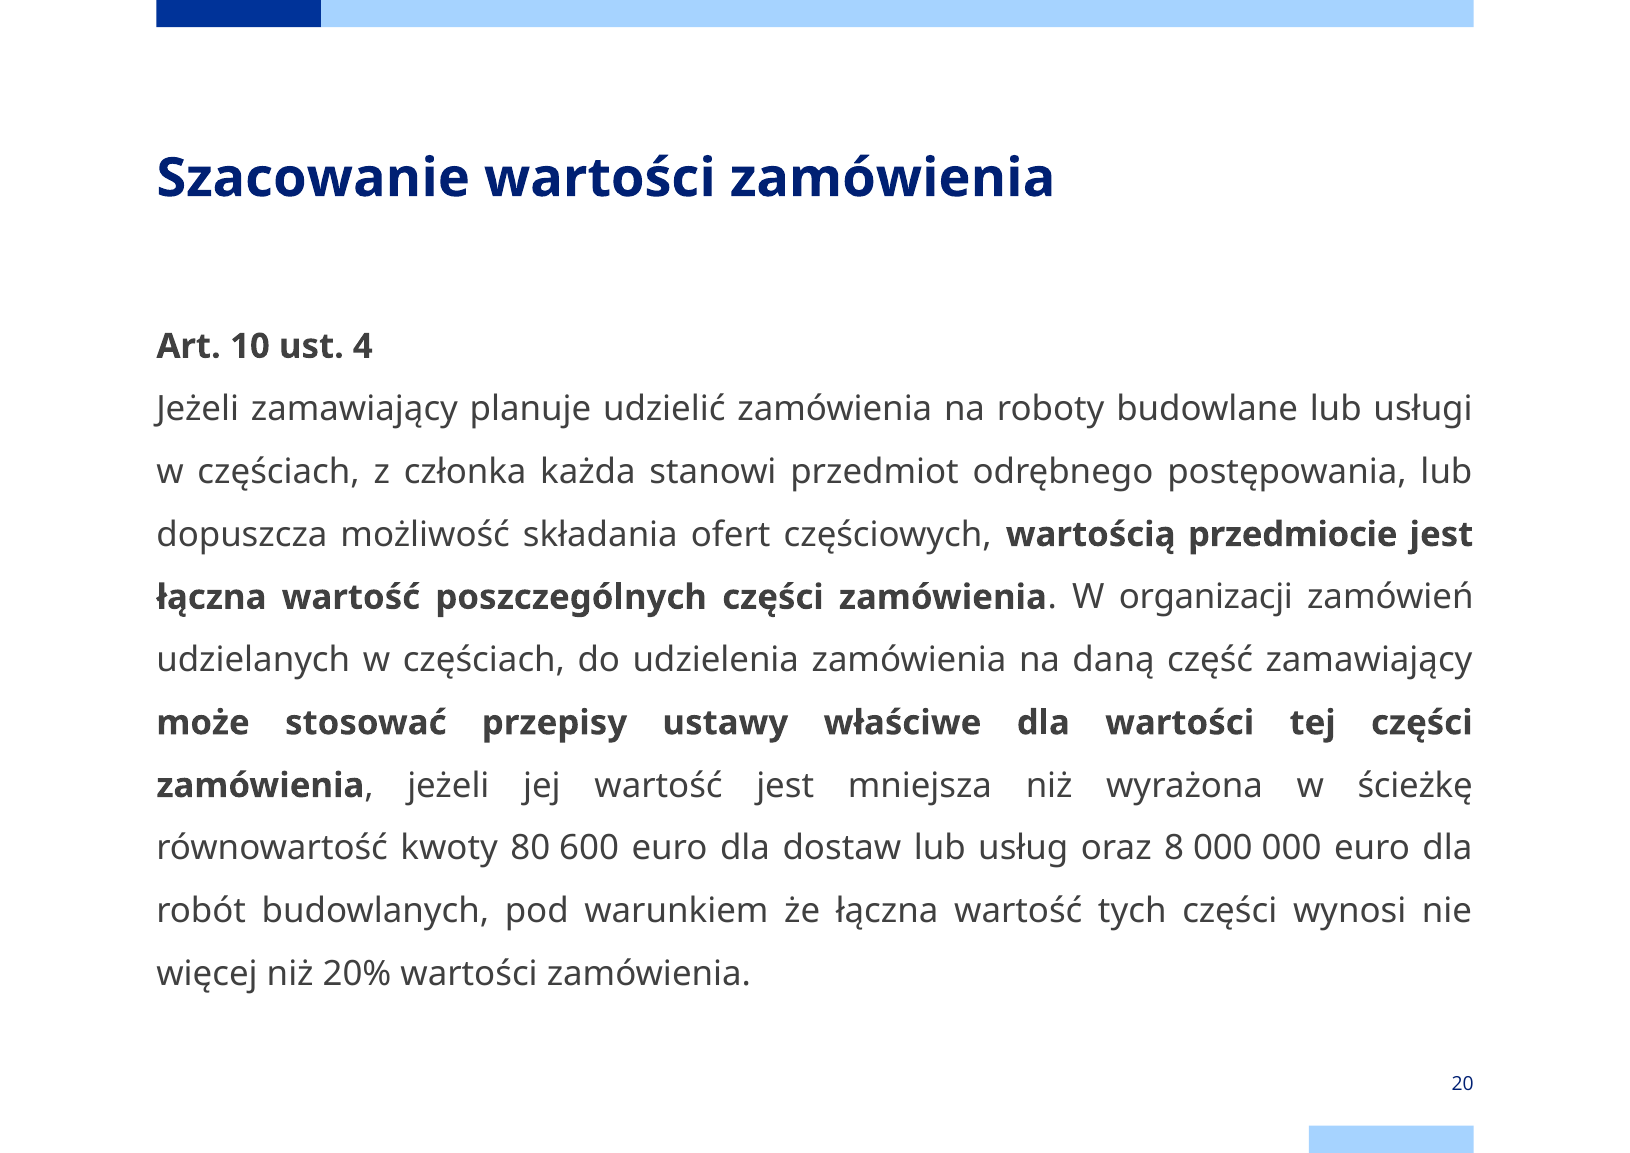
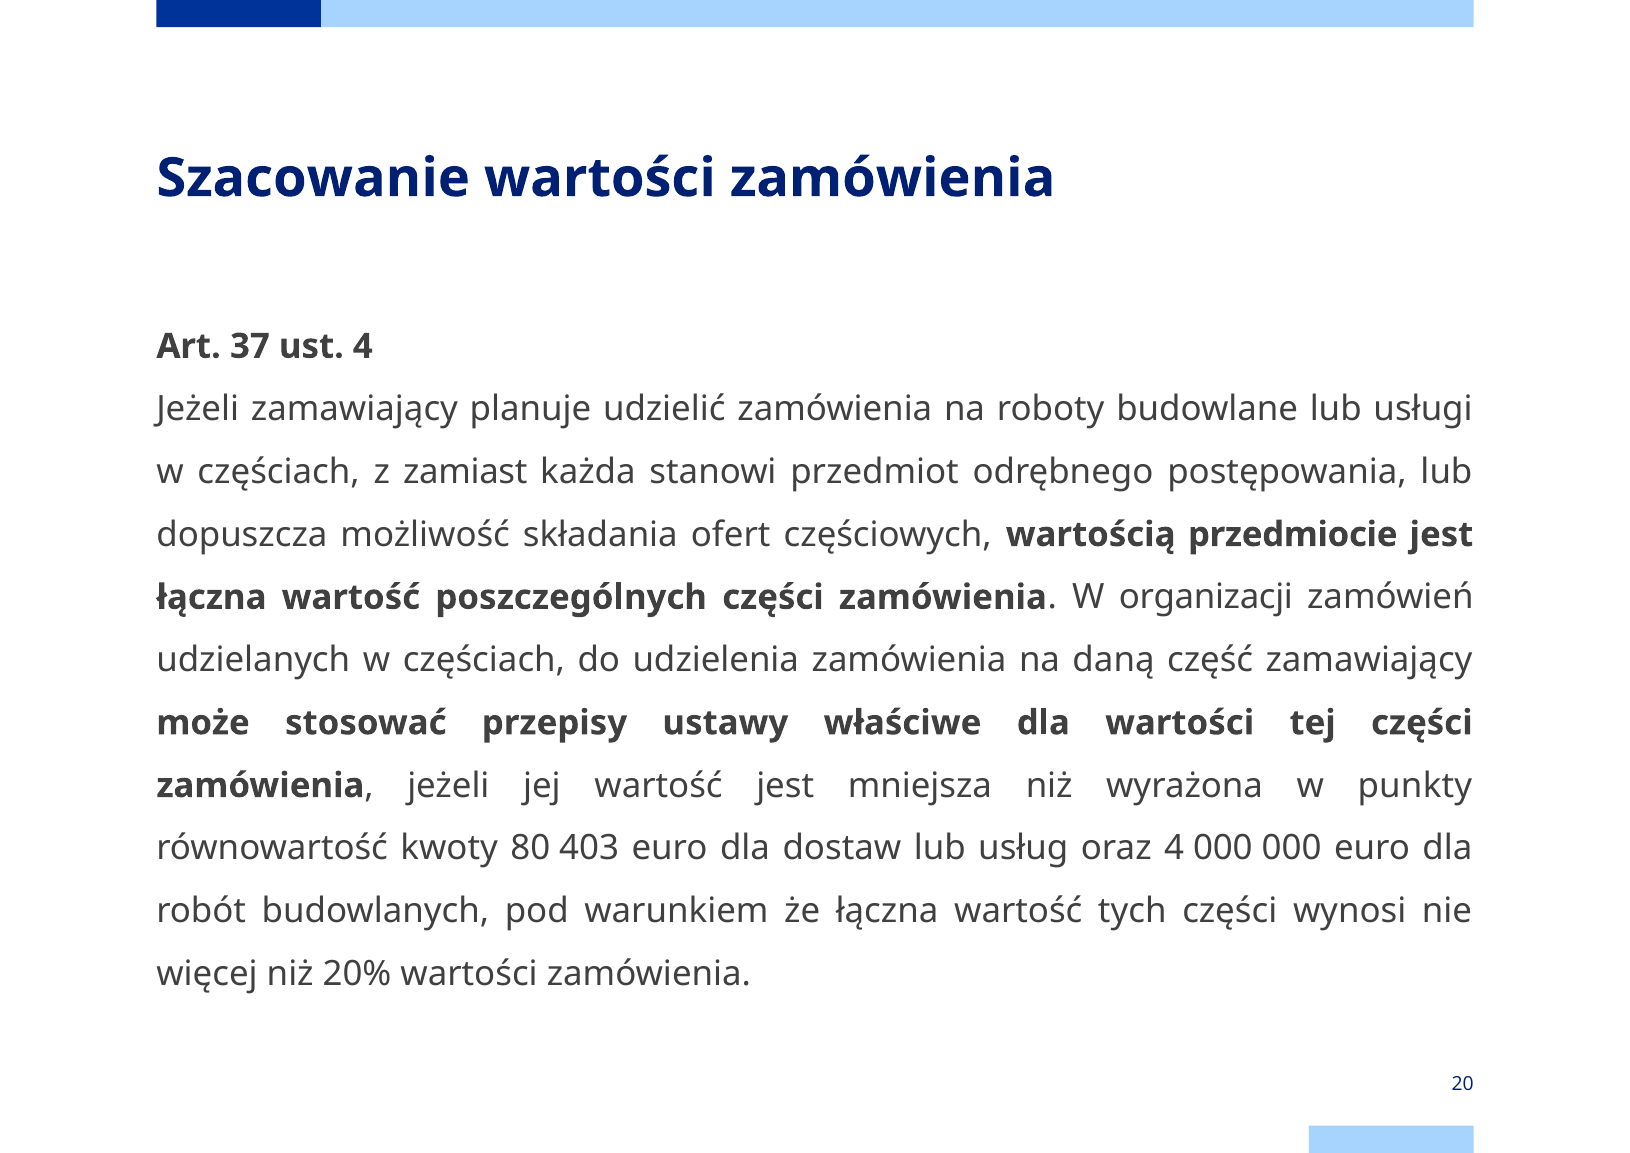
10: 10 -> 37
członka: członka -> zamiast
ścieżkę: ścieżkę -> punkty
600: 600 -> 403
oraz 8: 8 -> 4
